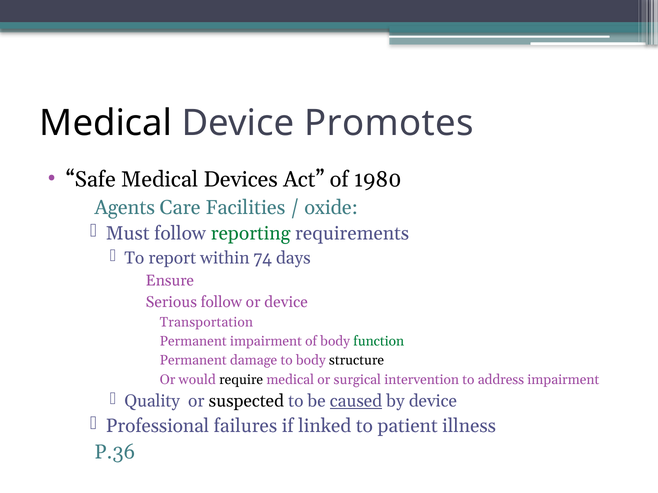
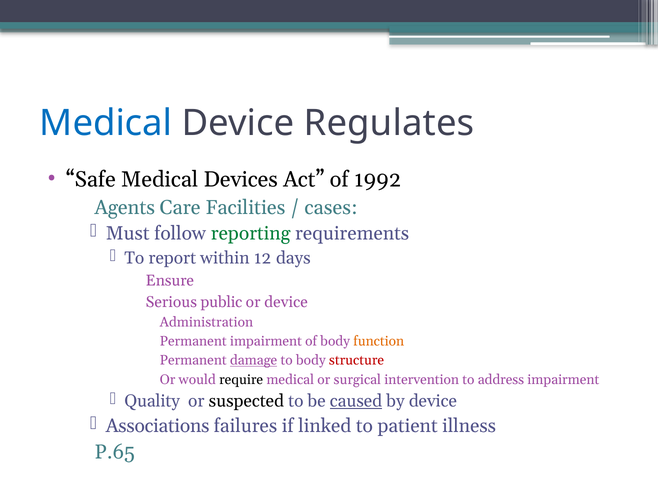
Medical at (106, 123) colour: black -> blue
Promotes: Promotes -> Regulates
1980: 1980 -> 1992
oxide: oxide -> cases
74: 74 -> 12
Serious follow: follow -> public
Transportation: Transportation -> Administration
function colour: green -> orange
damage underline: none -> present
structure colour: black -> red
Professional: Professional -> Associations
P.36: P.36 -> P.65
